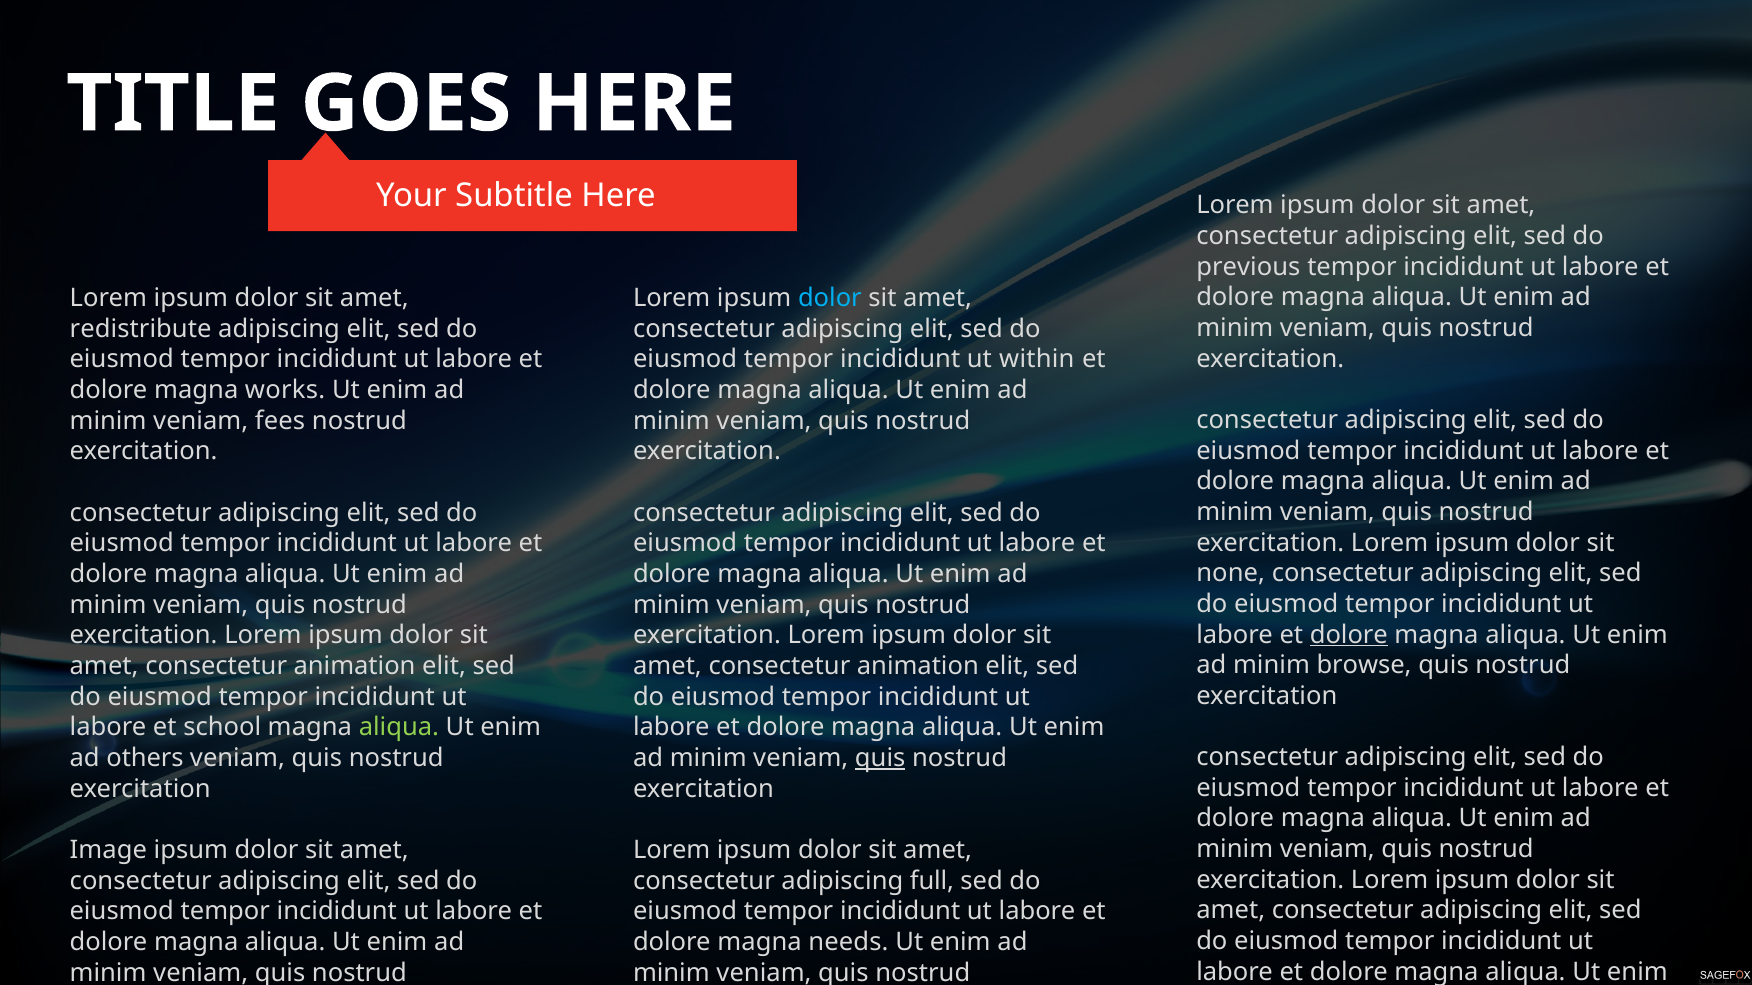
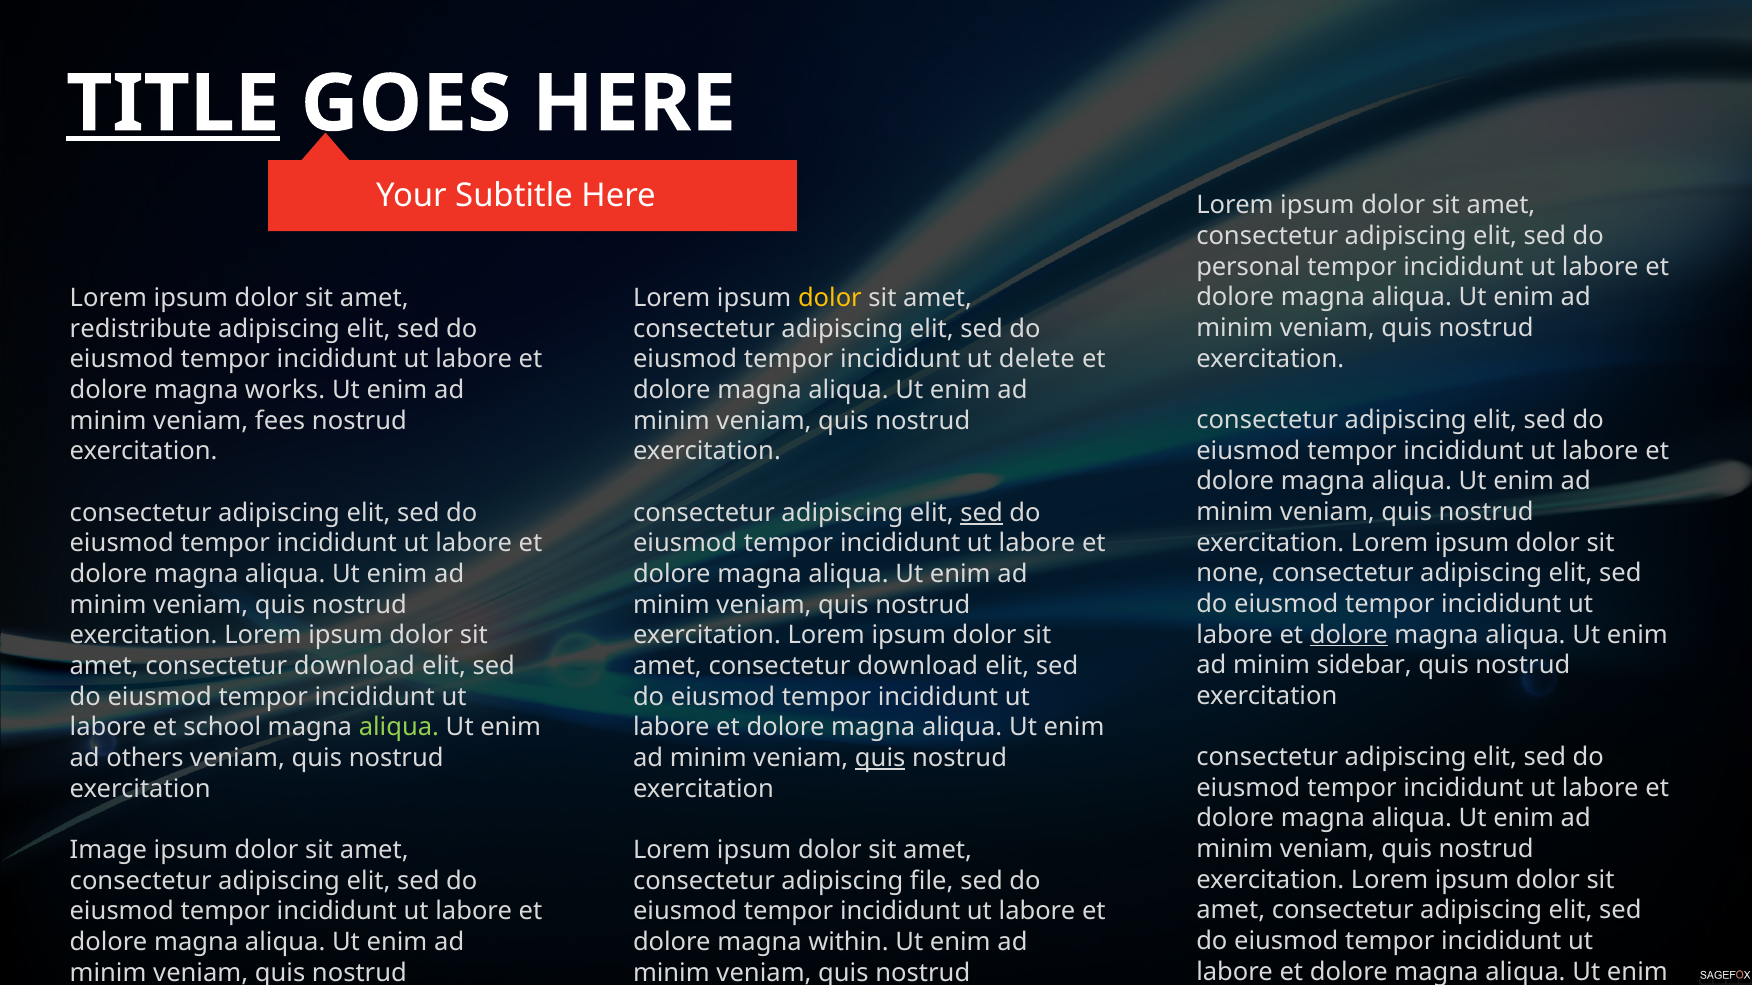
TITLE underline: none -> present
previous: previous -> personal
dolor at (830, 298) colour: light blue -> yellow
within: within -> delete
sed at (982, 513) underline: none -> present
browse: browse -> sidebar
animation at (355, 666): animation -> download
animation at (918, 666): animation -> download
full: full -> file
needs: needs -> within
